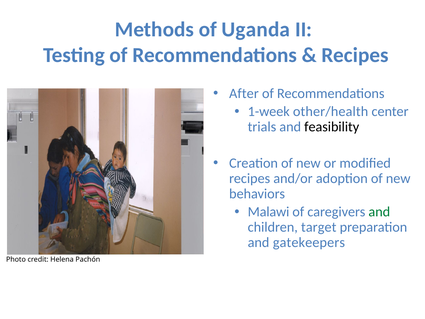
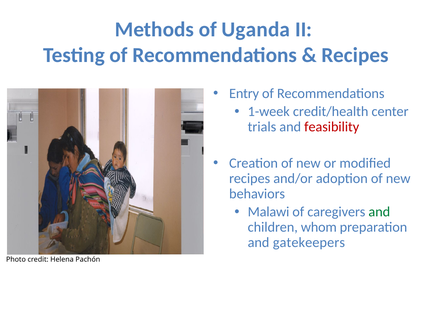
After: After -> Entry
other/health: other/health -> credit/health
feasibility colour: black -> red
target: target -> whom
